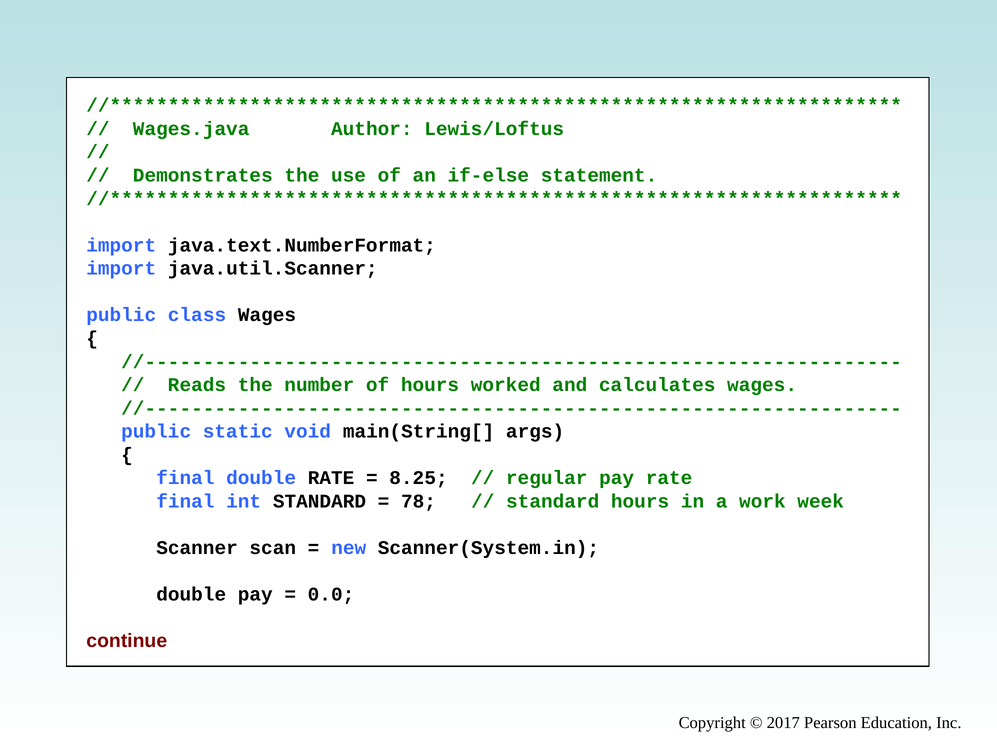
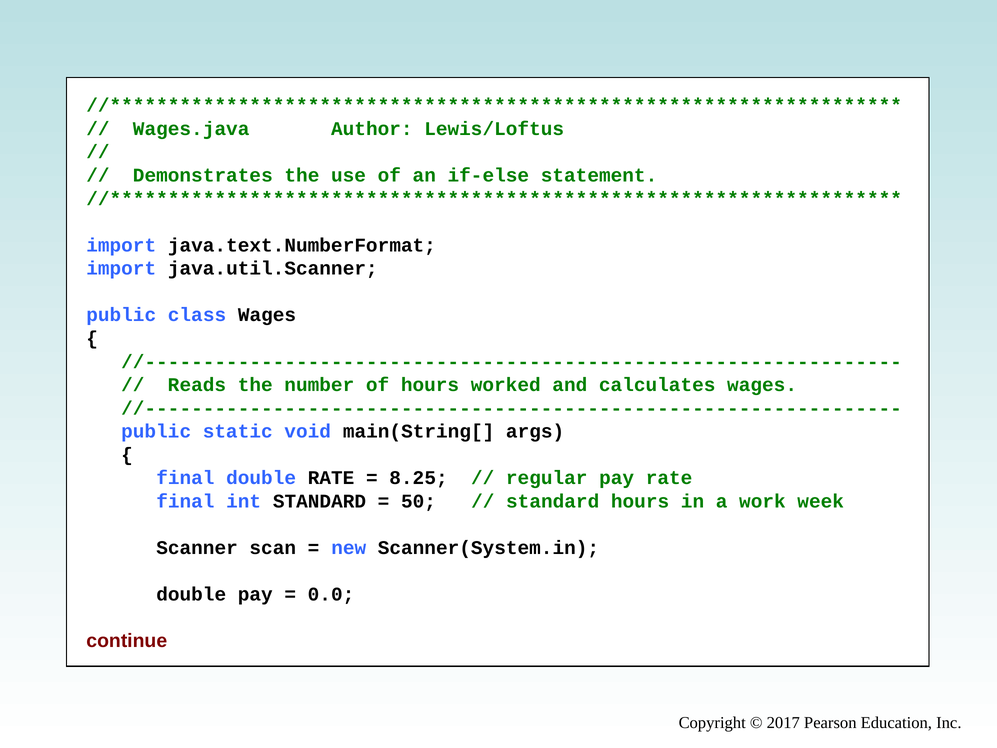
78: 78 -> 50
